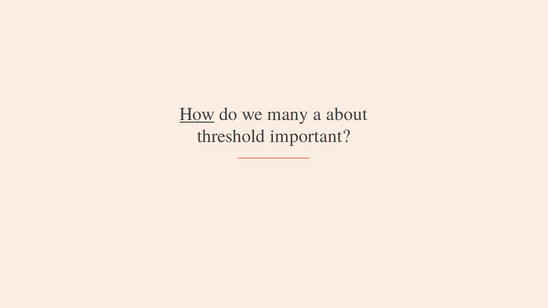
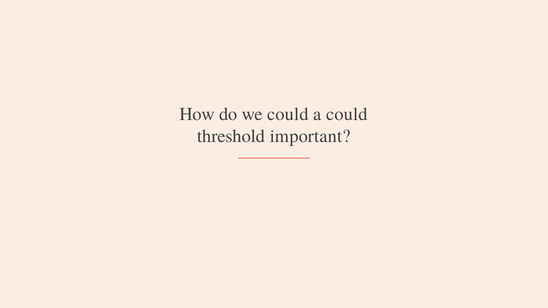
How underline: present -> none
we many: many -> could
a about: about -> could
